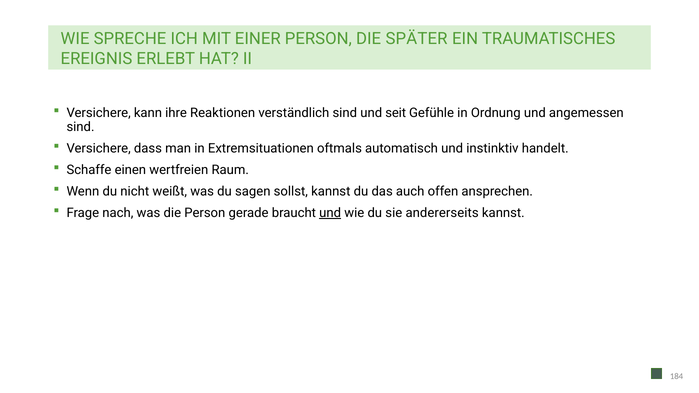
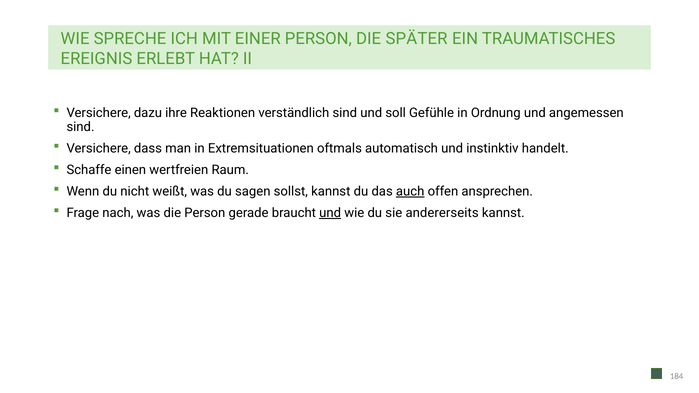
kann: kann -> dazu
seit: seit -> soll
auch underline: none -> present
